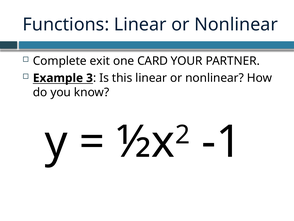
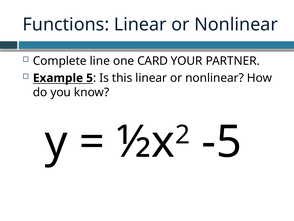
exit: exit -> line
3: 3 -> 5
-1: -1 -> -5
